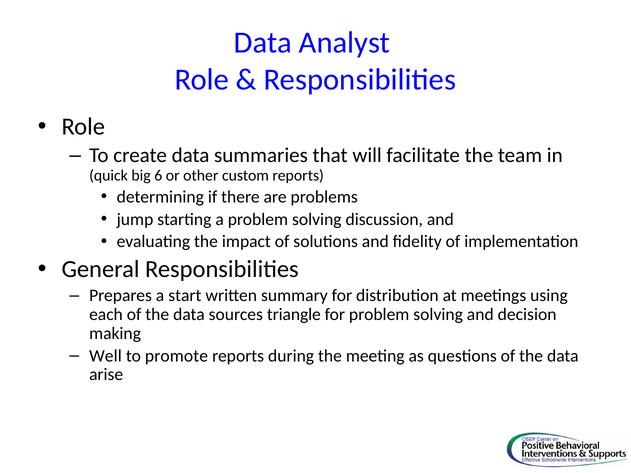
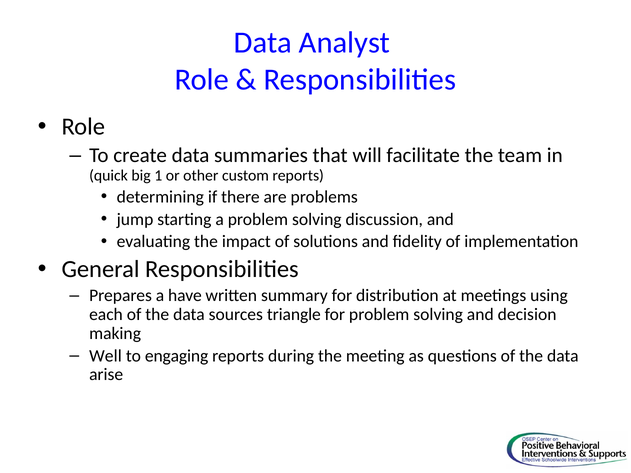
6: 6 -> 1
start: start -> have
promote: promote -> engaging
